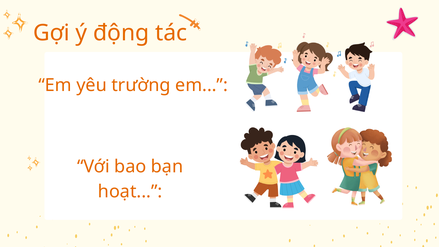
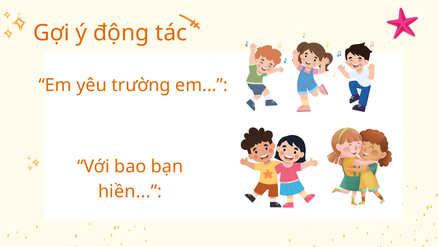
hoạt: hoạt -> hiền
